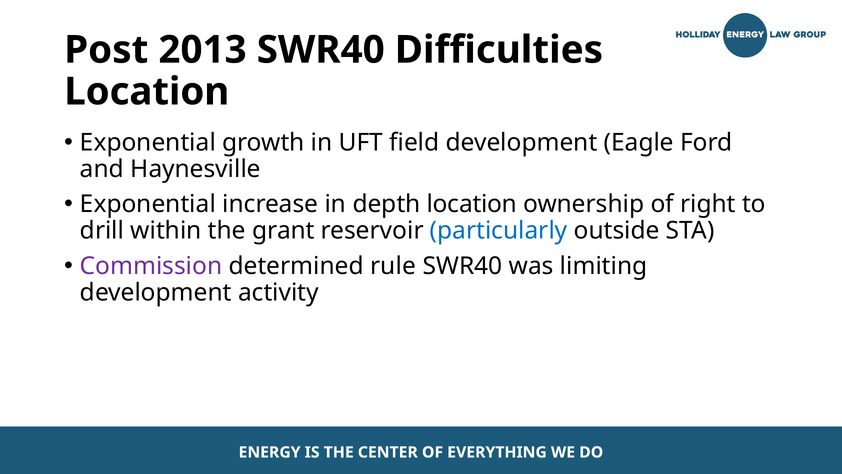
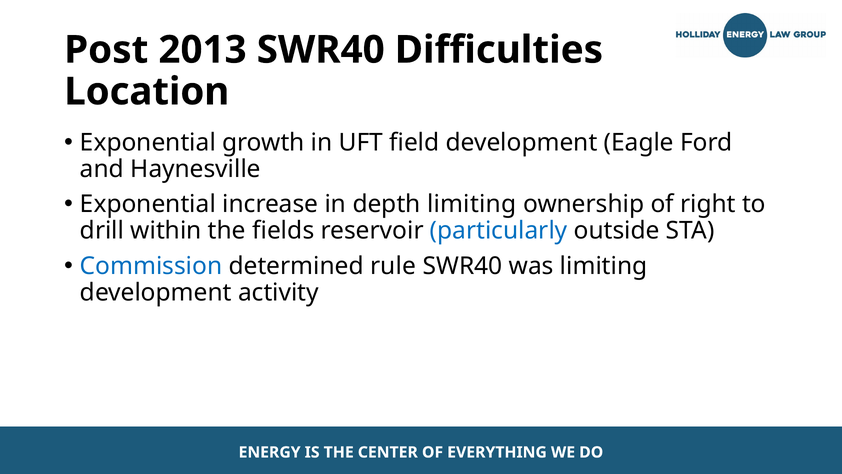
depth location: location -> limiting
grant: grant -> fields
Commission colour: purple -> blue
